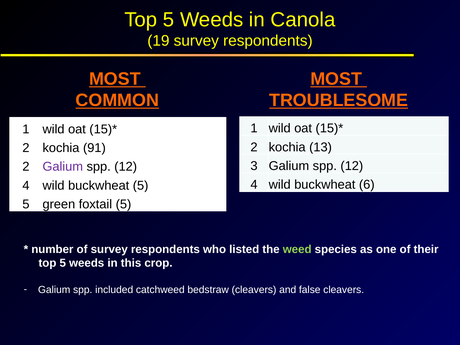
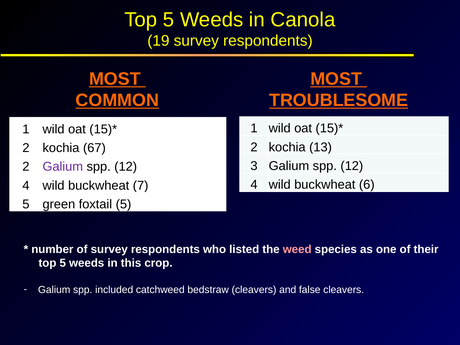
91: 91 -> 67
buckwheat 5: 5 -> 7
weed colour: light green -> pink
